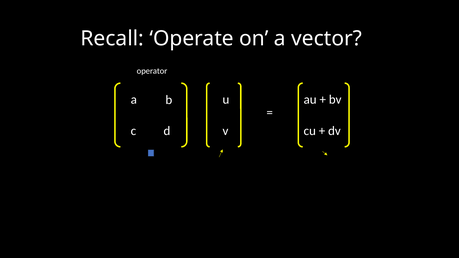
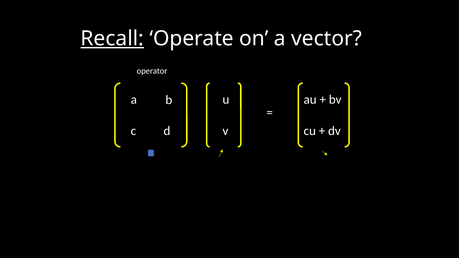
Recall underline: none -> present
